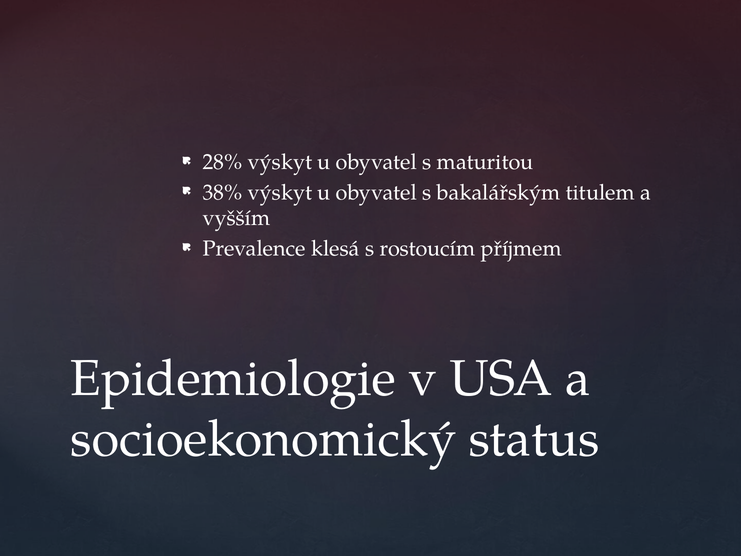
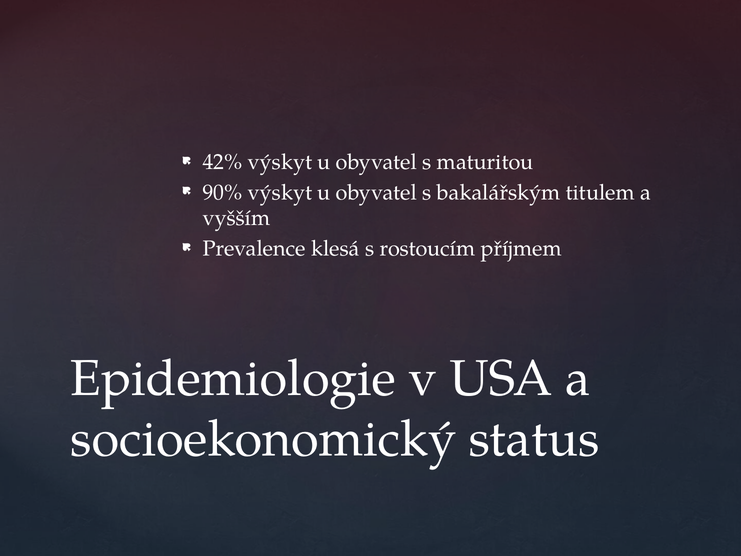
28%: 28% -> 42%
38%: 38% -> 90%
